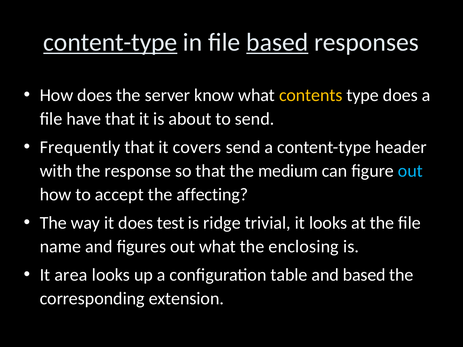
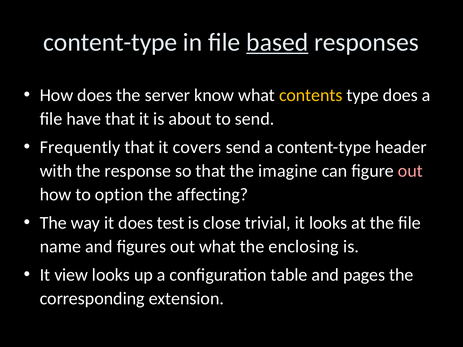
content-type at (110, 42) underline: present -> none
medium: medium -> imagine
out at (410, 171) colour: light blue -> pink
accept: accept -> option
ridge: ridge -> close
area: area -> view
and based: based -> pages
